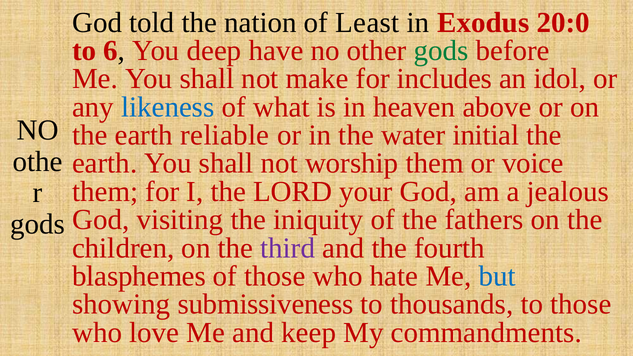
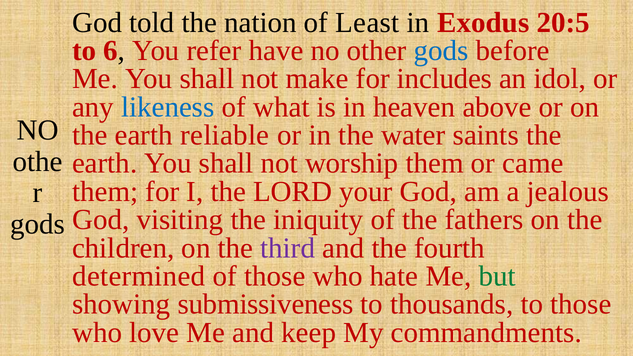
20:0: 20:0 -> 20:5
deep: deep -> refer
gods at (441, 51) colour: green -> blue
initial: initial -> saints
voice: voice -> came
blasphemes: blasphemes -> determined
but colour: blue -> green
